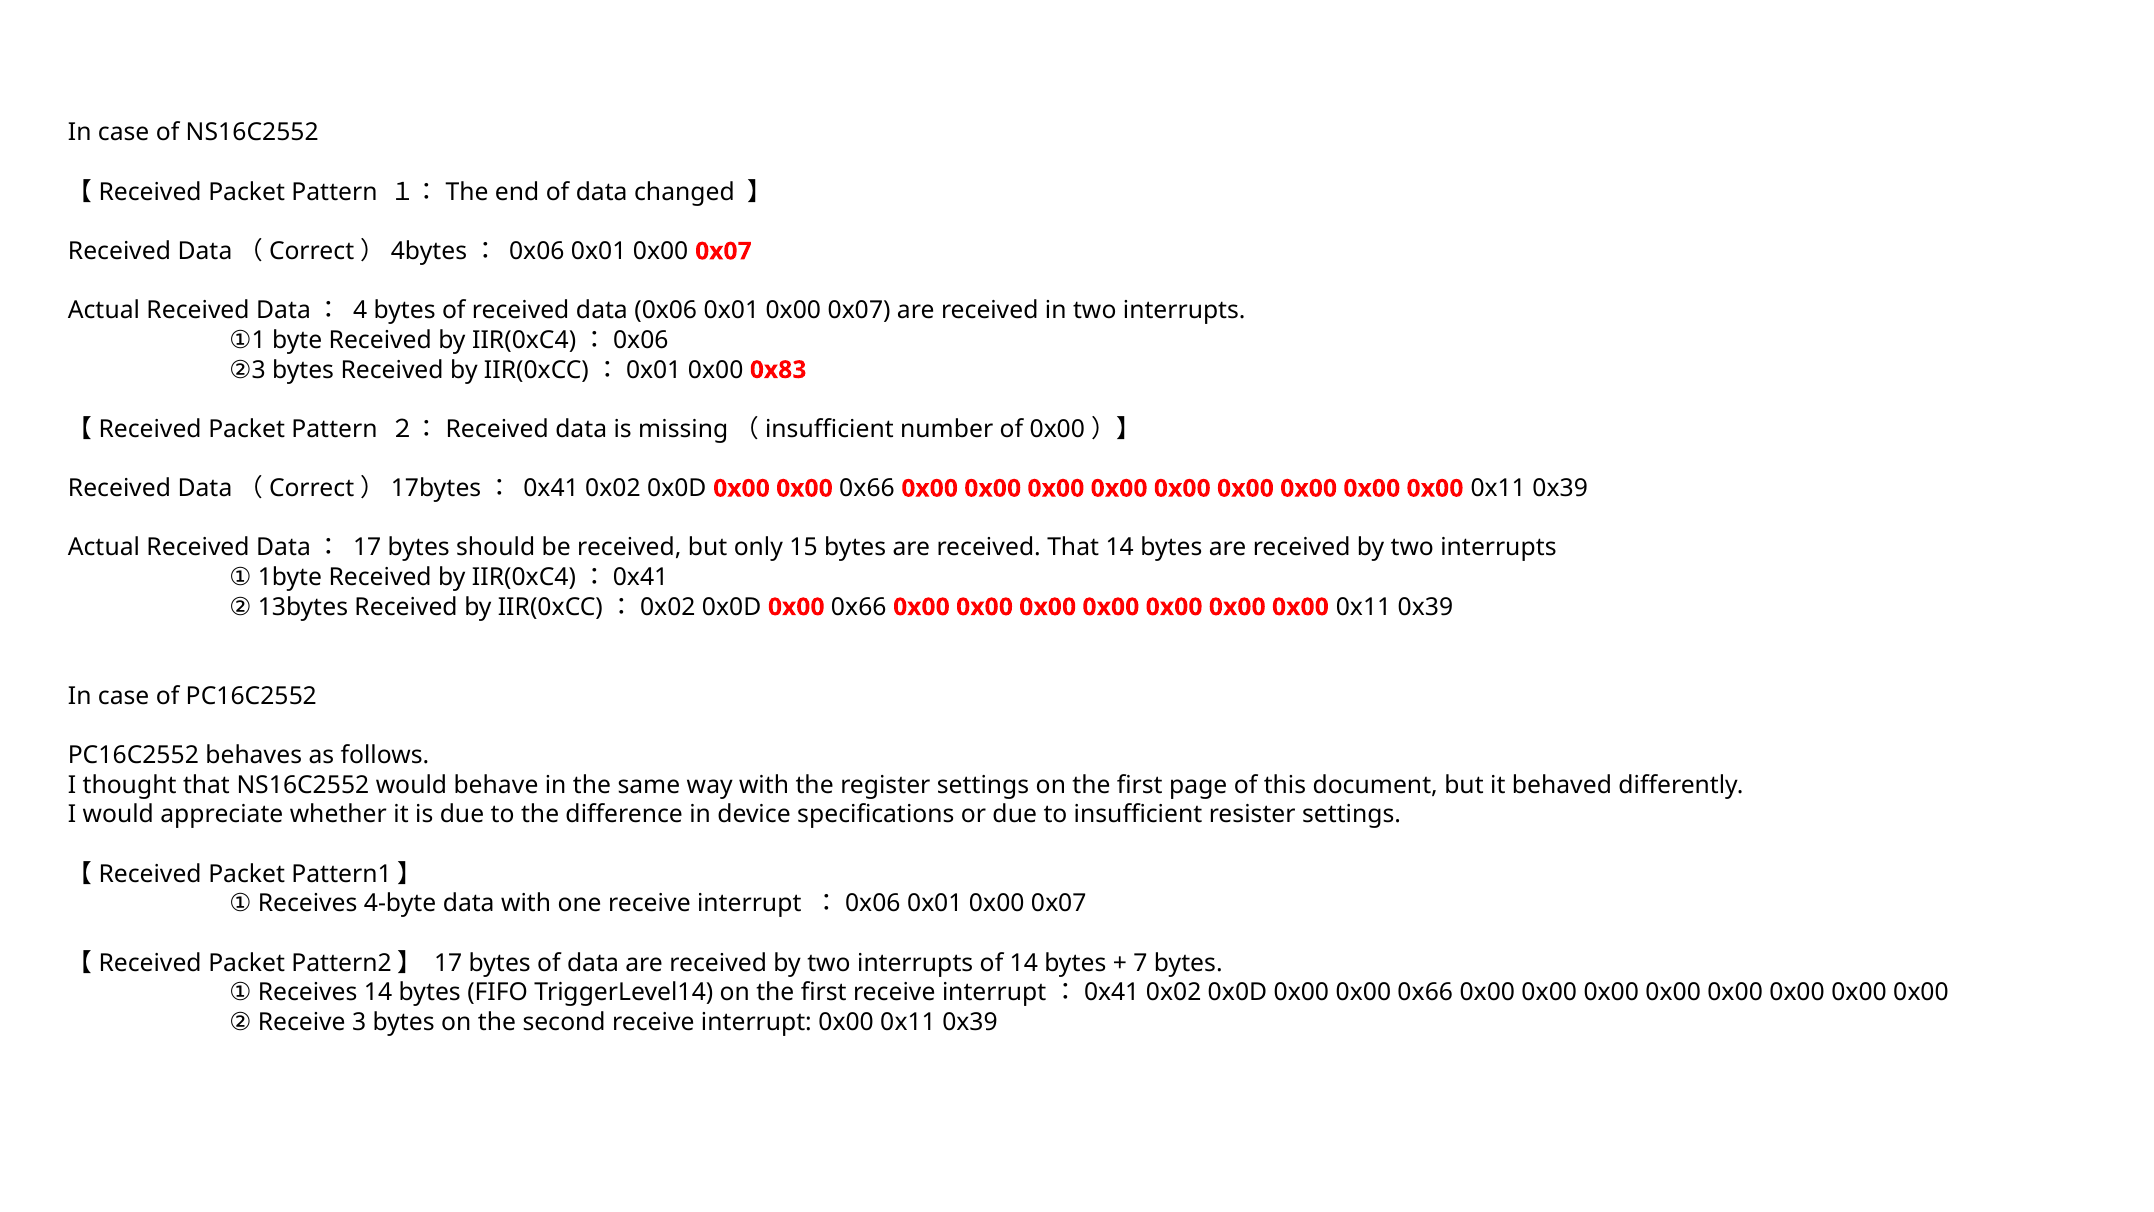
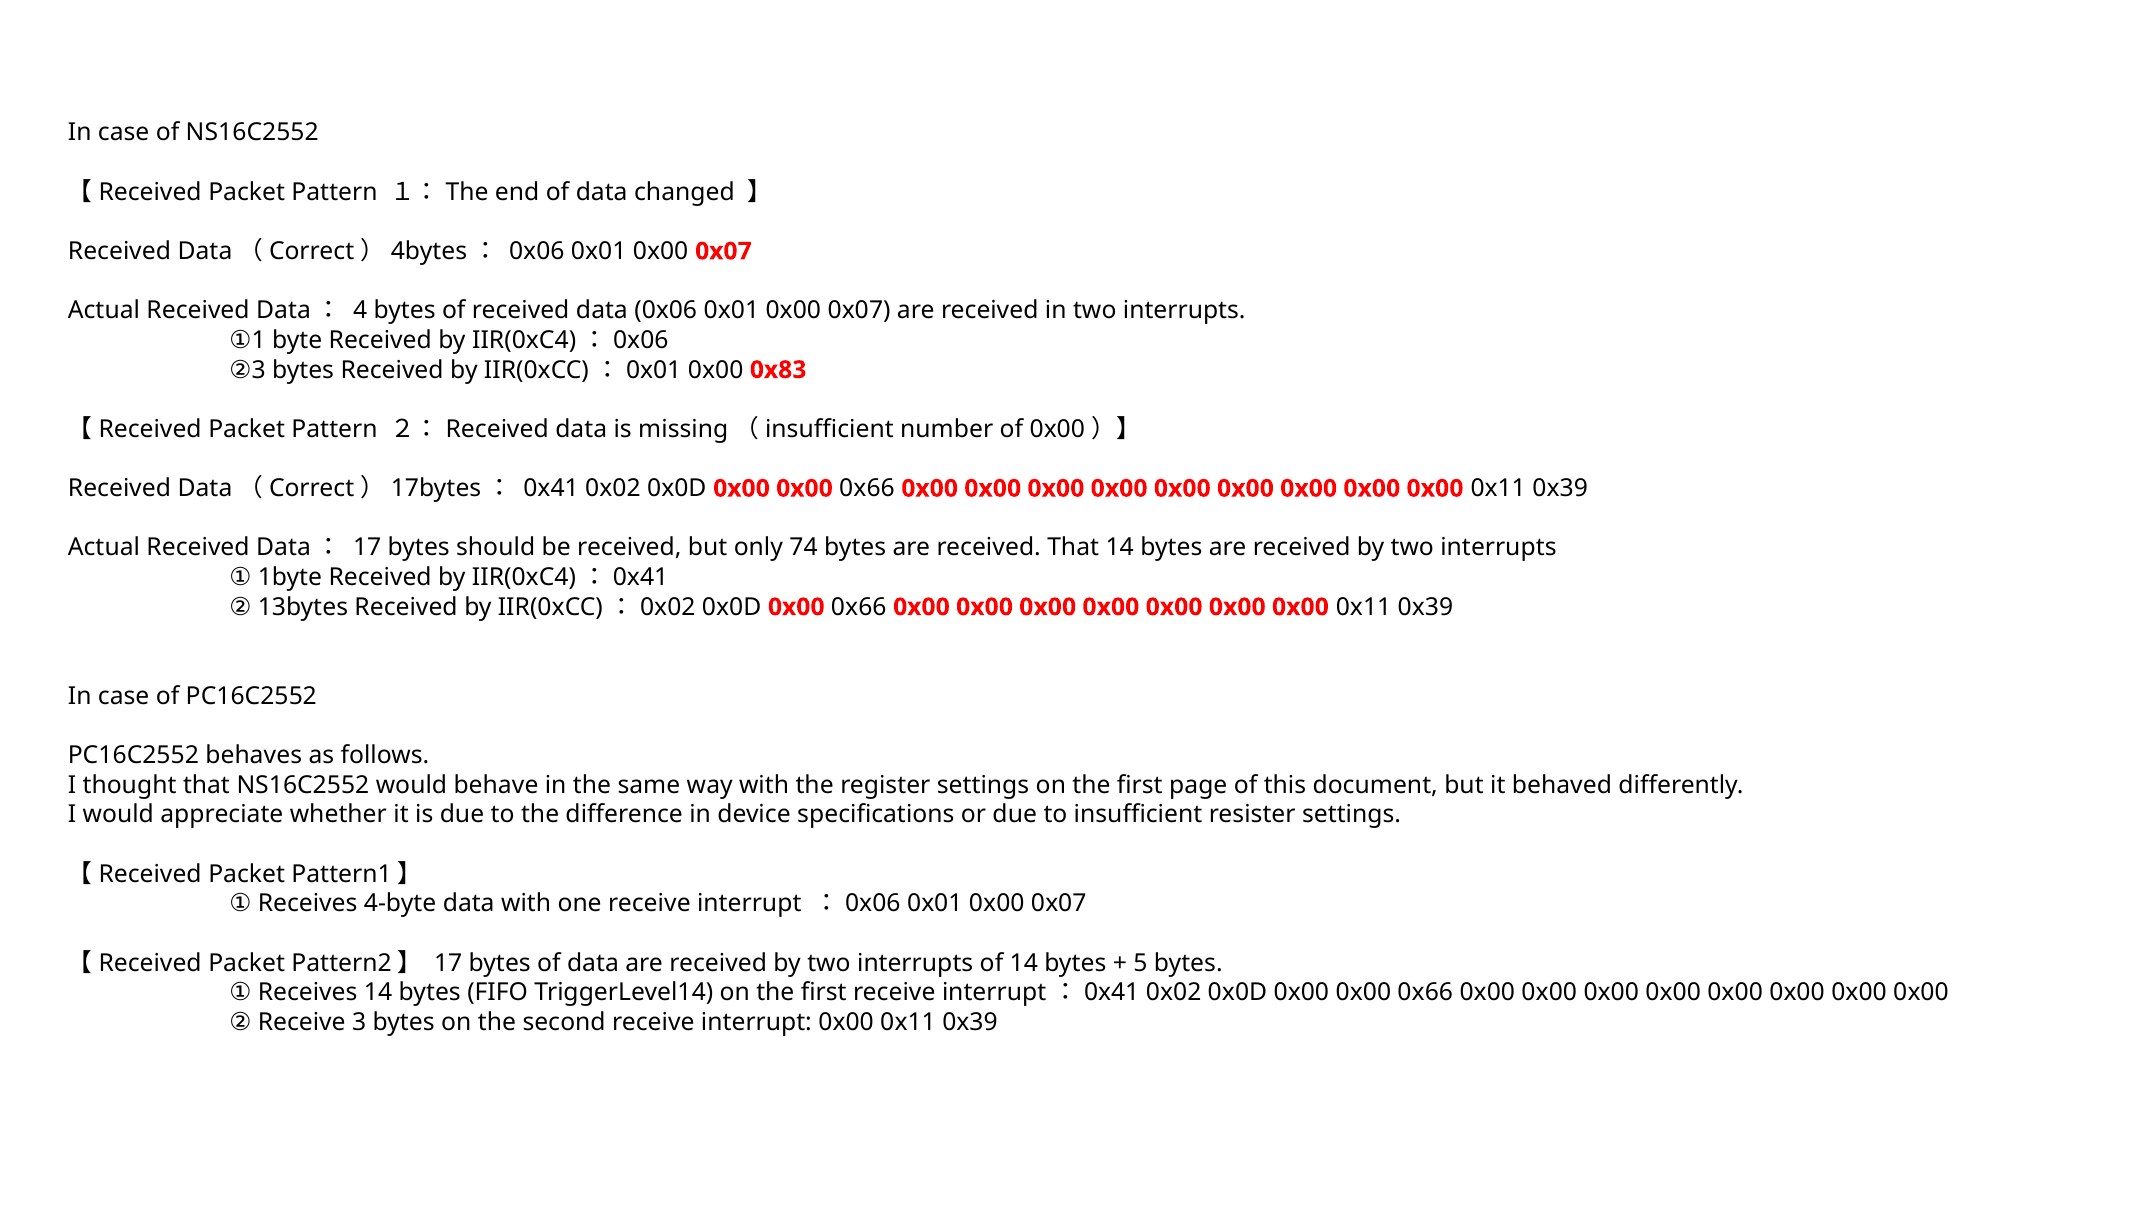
15: 15 -> 74
7: 7 -> 5
